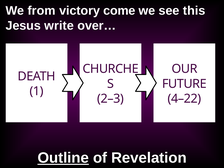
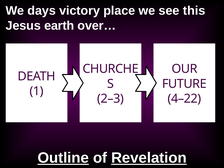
from: from -> days
come: come -> place
write: write -> earth
Revelation underline: none -> present
